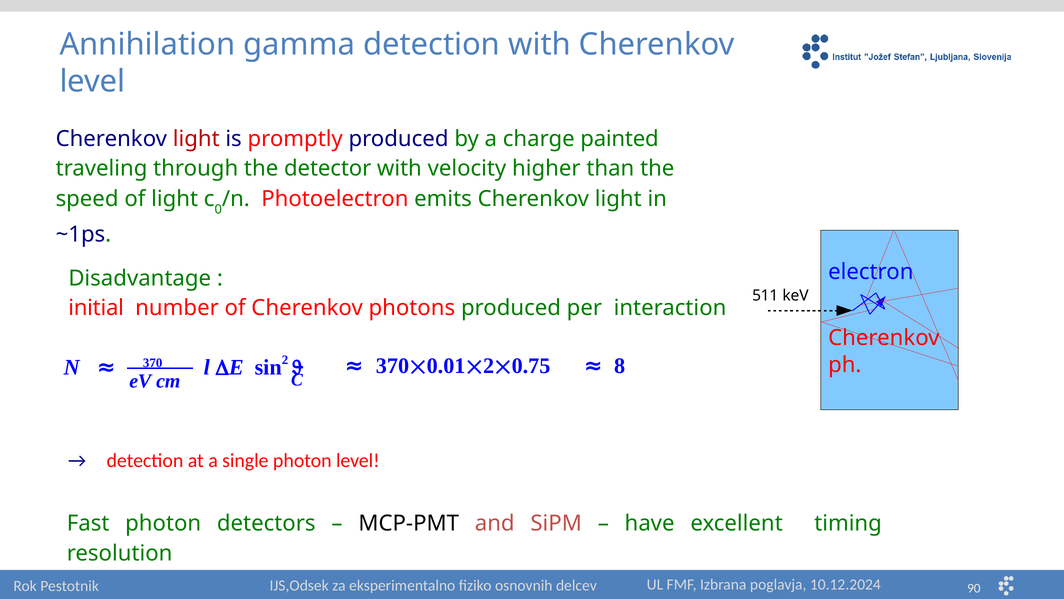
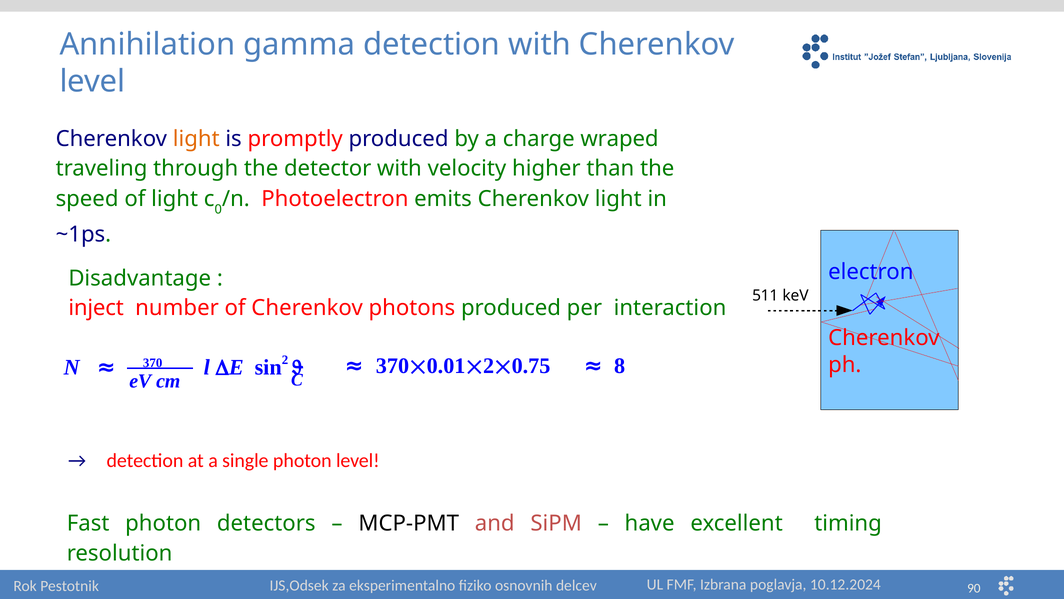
light at (196, 139) colour: red -> orange
painted: painted -> wraped
initial: initial -> inject
